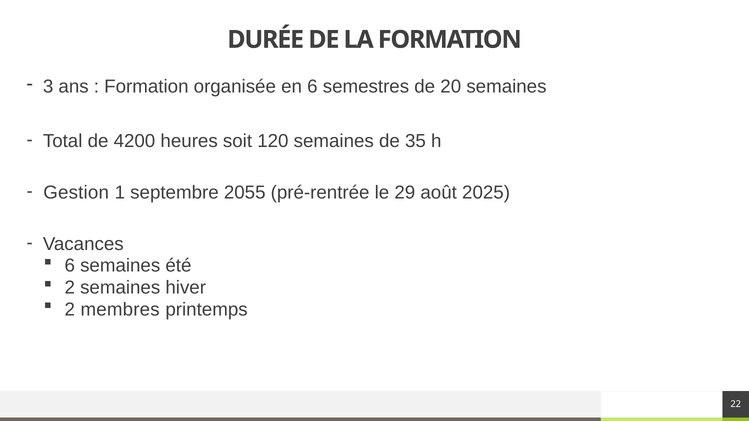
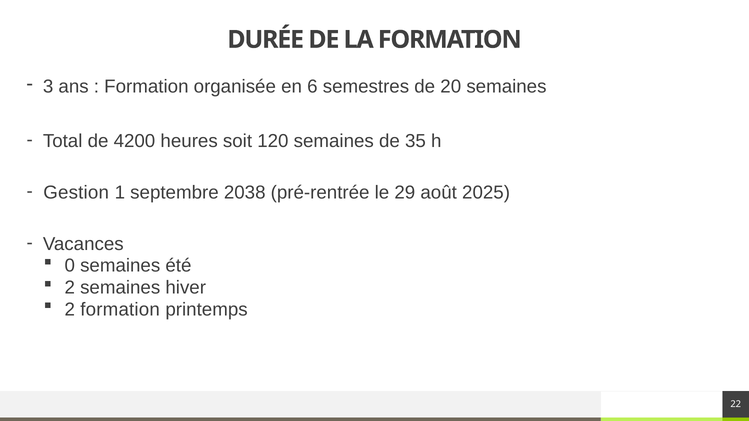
2055: 2055 -> 2038
6 at (70, 266): 6 -> 0
2 membres: membres -> formation
